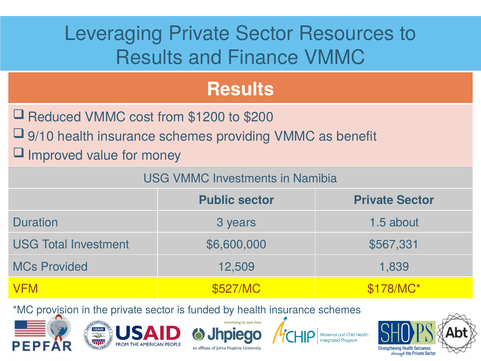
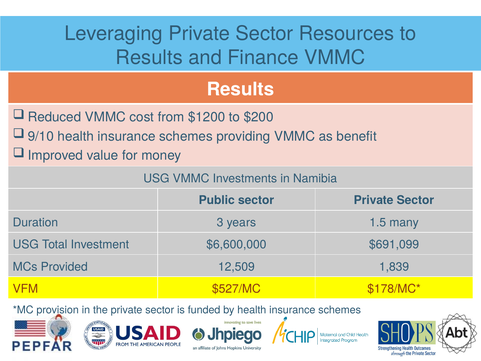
about: about -> many
$567,331: $567,331 -> $691,099
